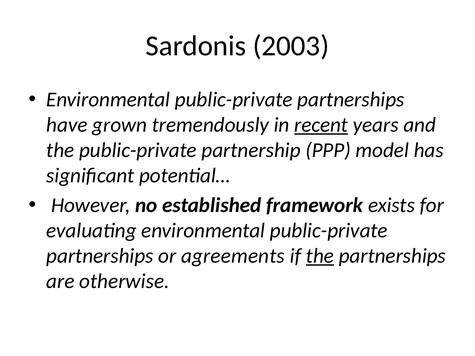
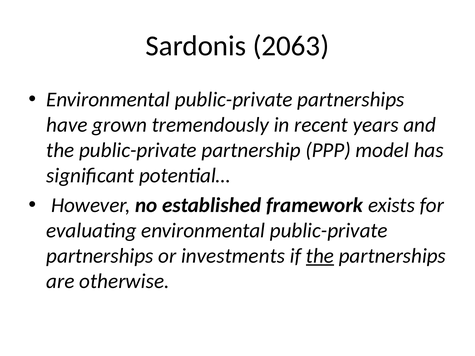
2003: 2003 -> 2063
recent underline: present -> none
agreements: agreements -> investments
